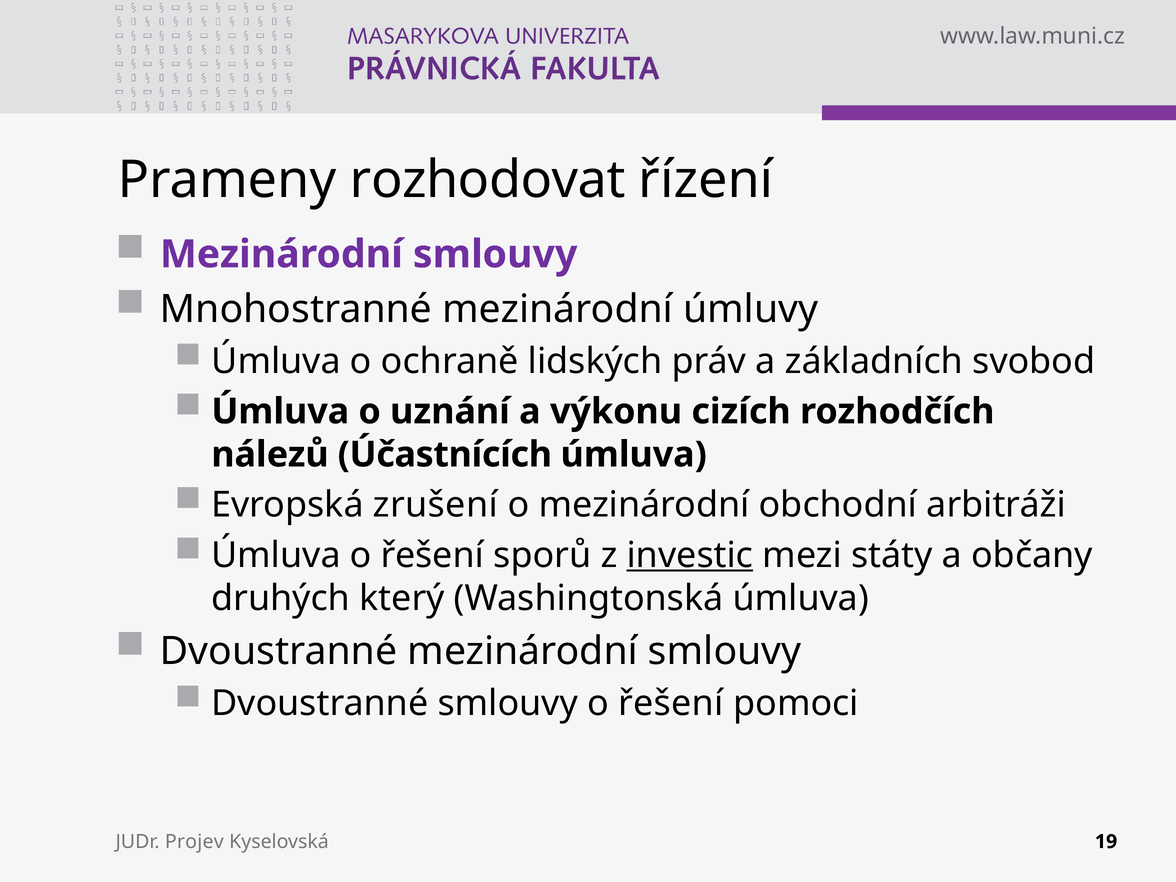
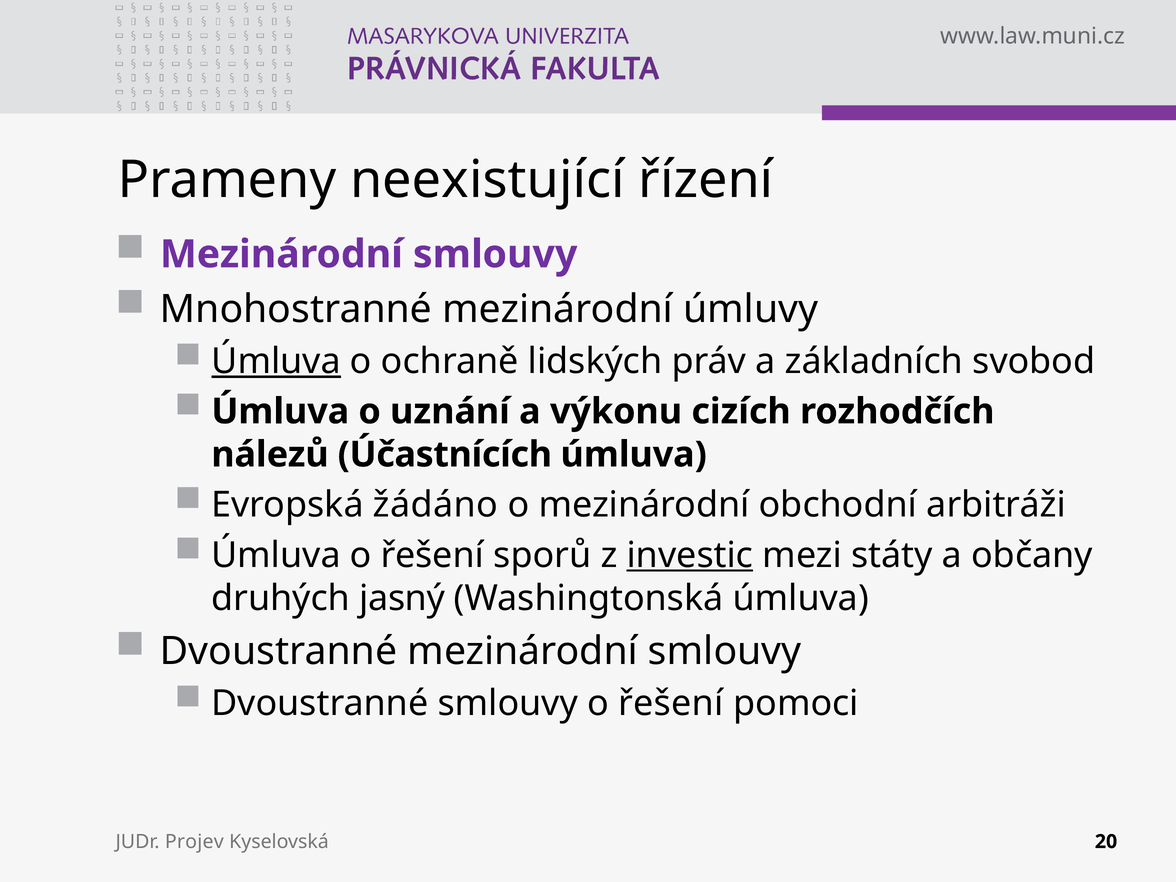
rozhodovat: rozhodovat -> neexistující
Úmluva at (276, 361) underline: none -> present
zrušení: zrušení -> žádáno
který: který -> jasný
19: 19 -> 20
